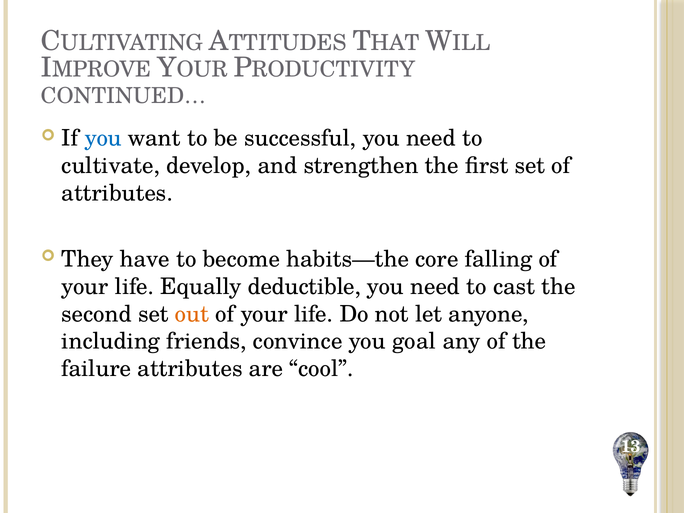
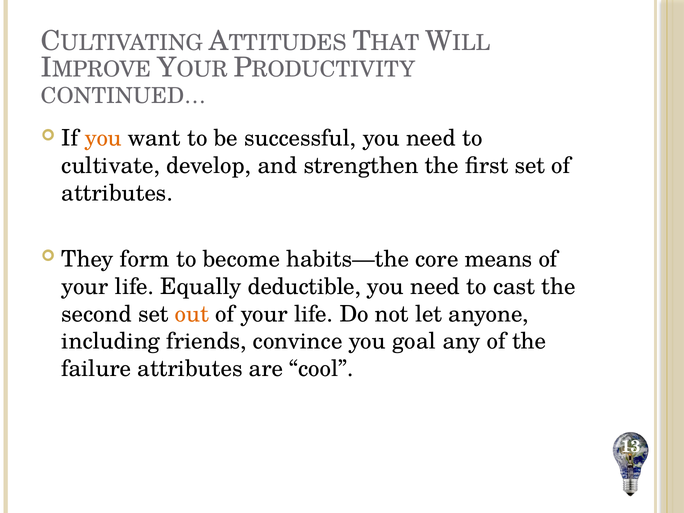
you at (103, 138) colour: blue -> orange
have: have -> form
falling: falling -> means
